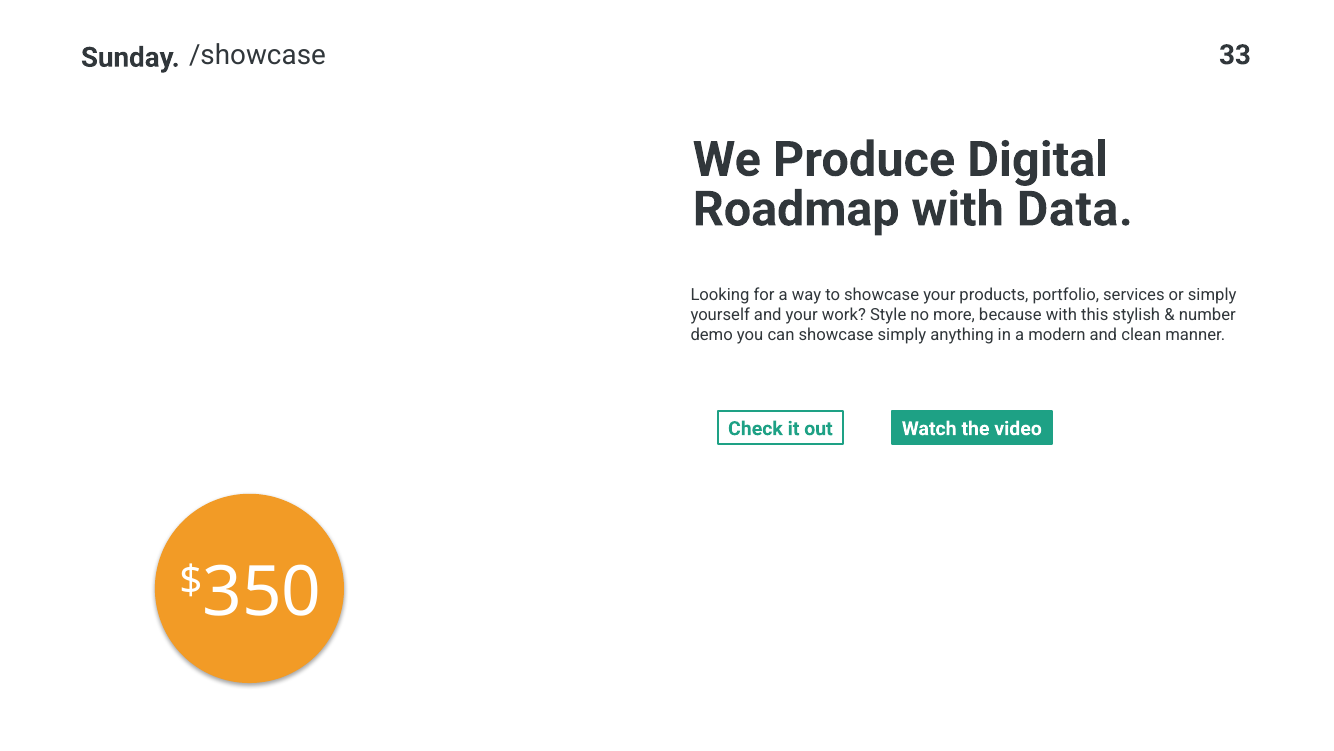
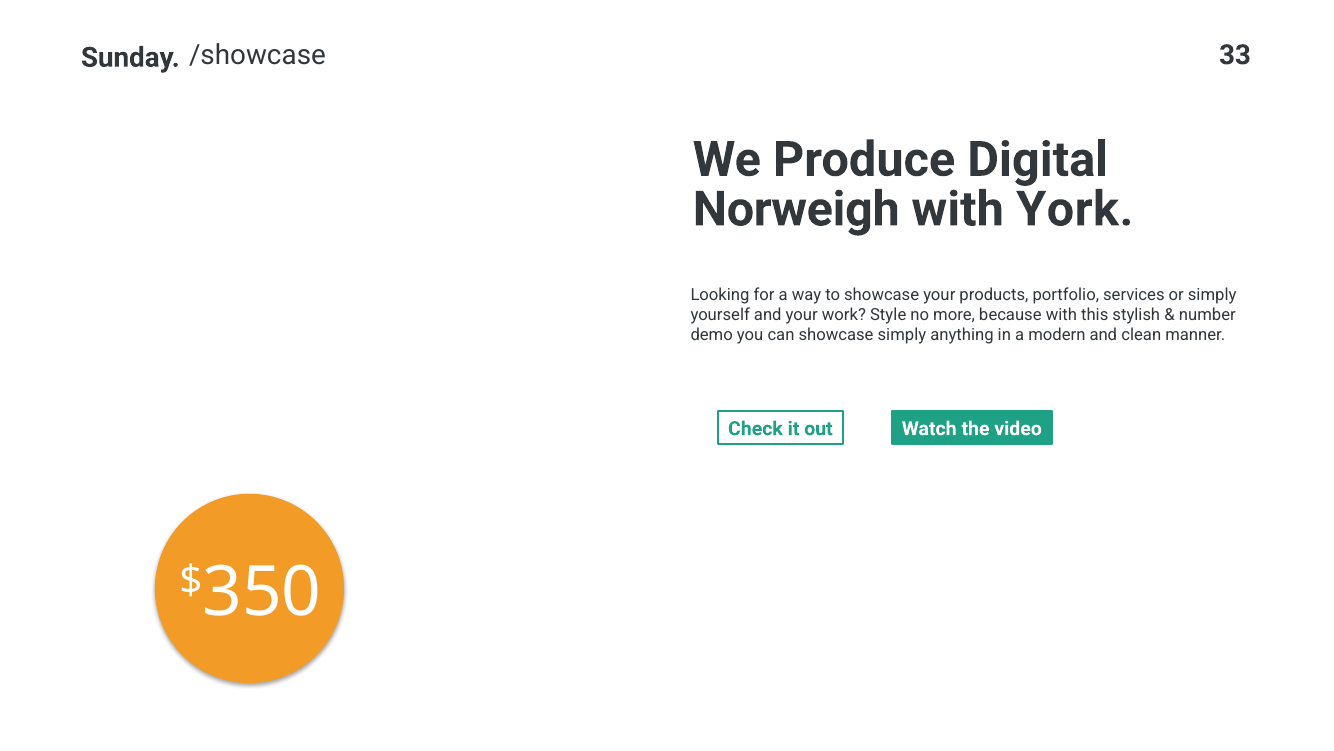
Roadmap: Roadmap -> Norweigh
Data: Data -> York
